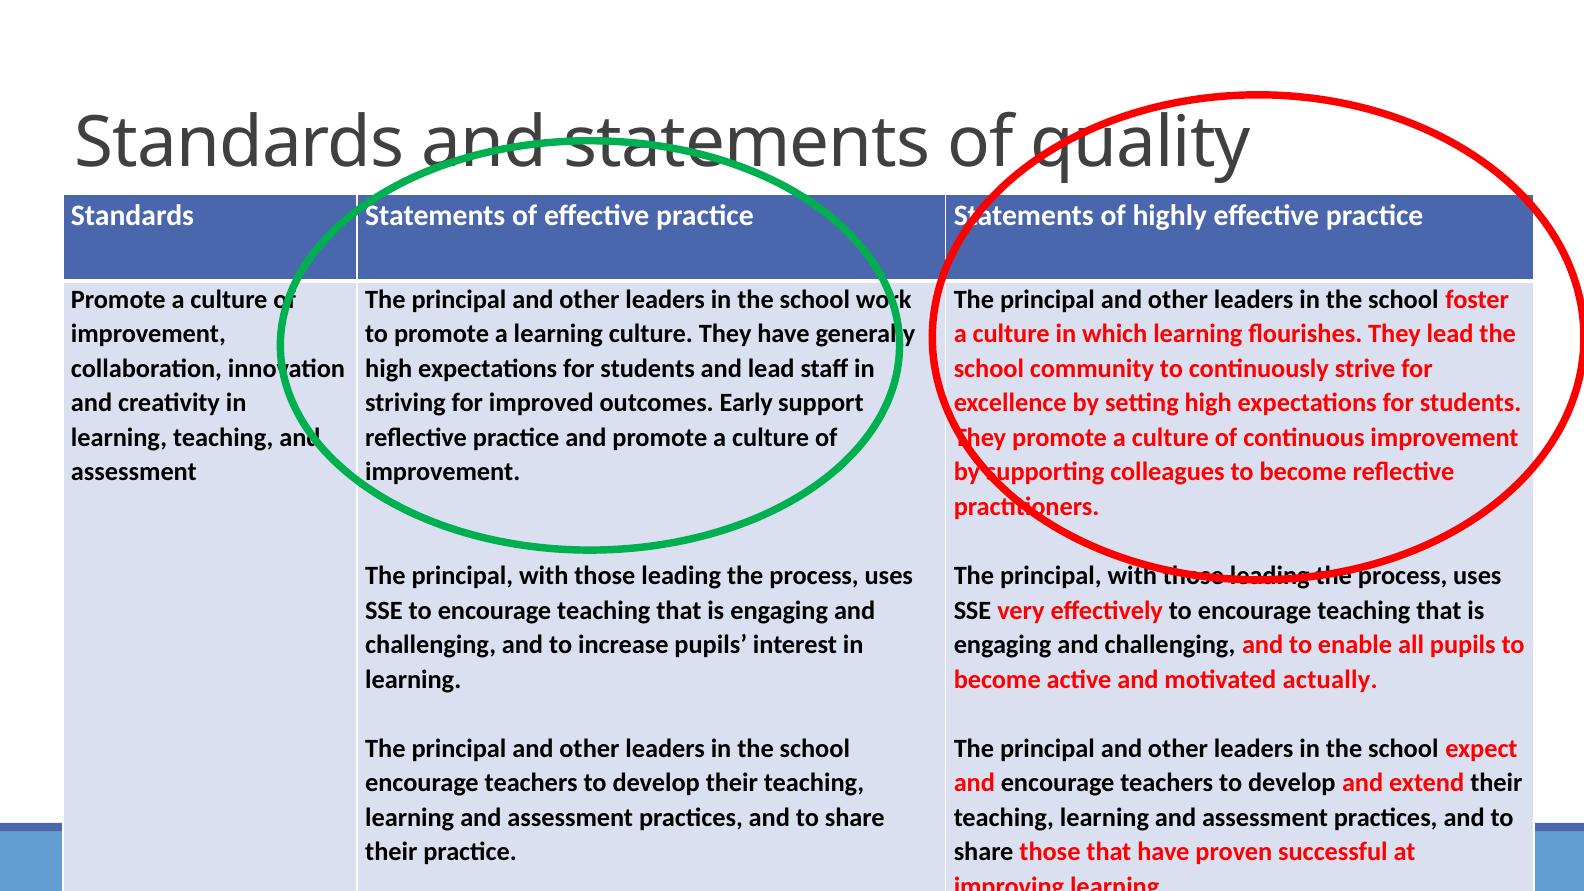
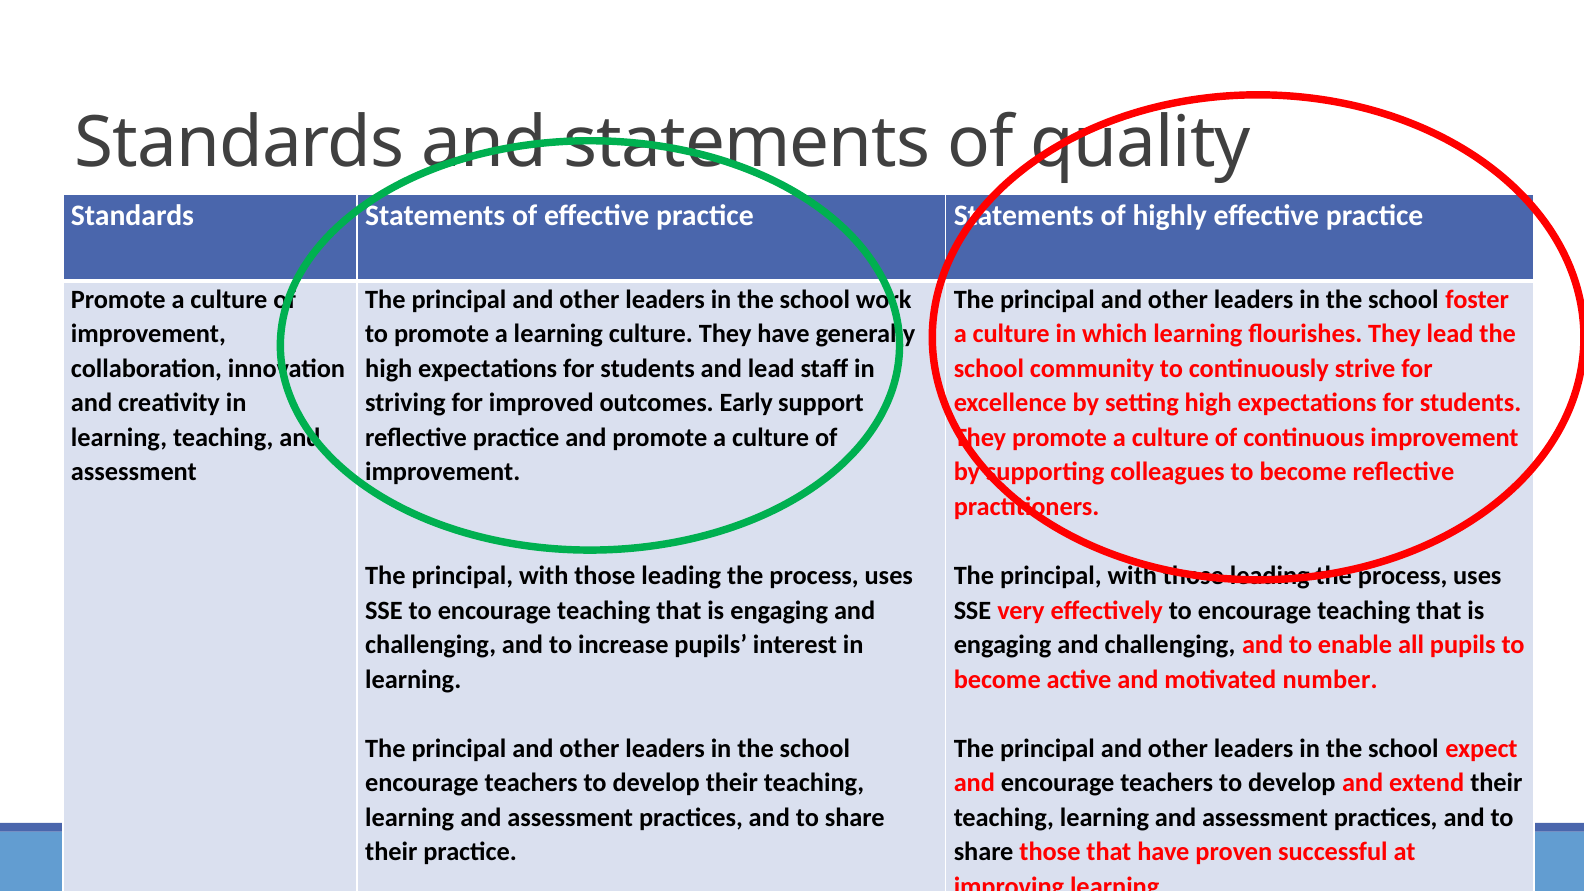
actually: actually -> number
